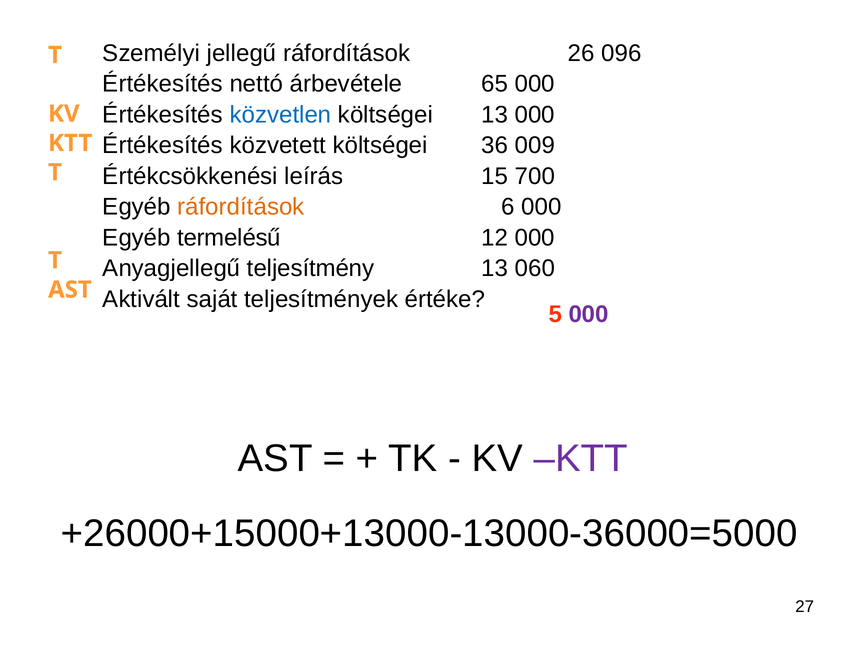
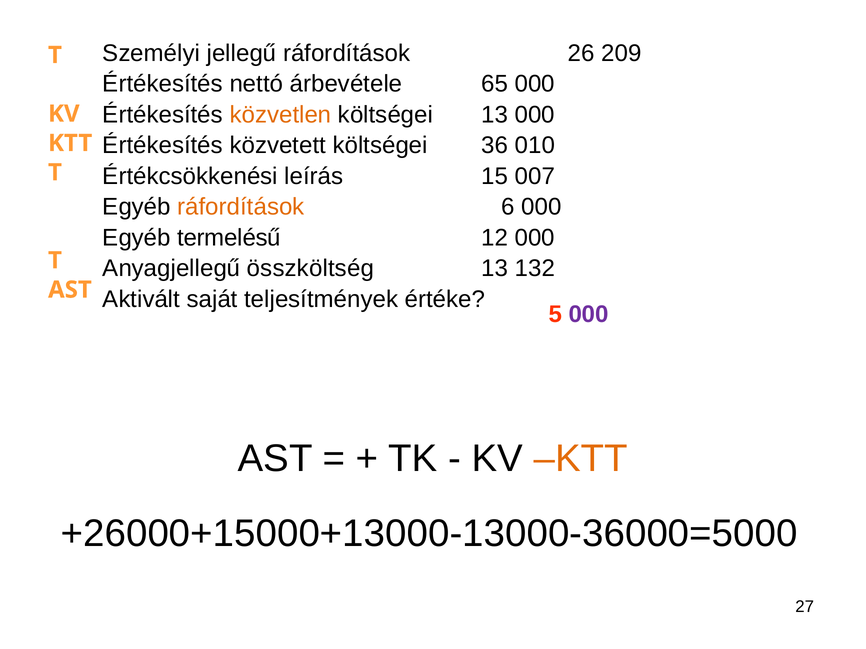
096: 096 -> 209
közvetlen colour: blue -> orange
009: 009 -> 010
700: 700 -> 007
teljesítmény: teljesítmény -> összköltség
060: 060 -> 132
KTT at (581, 459) colour: purple -> orange
